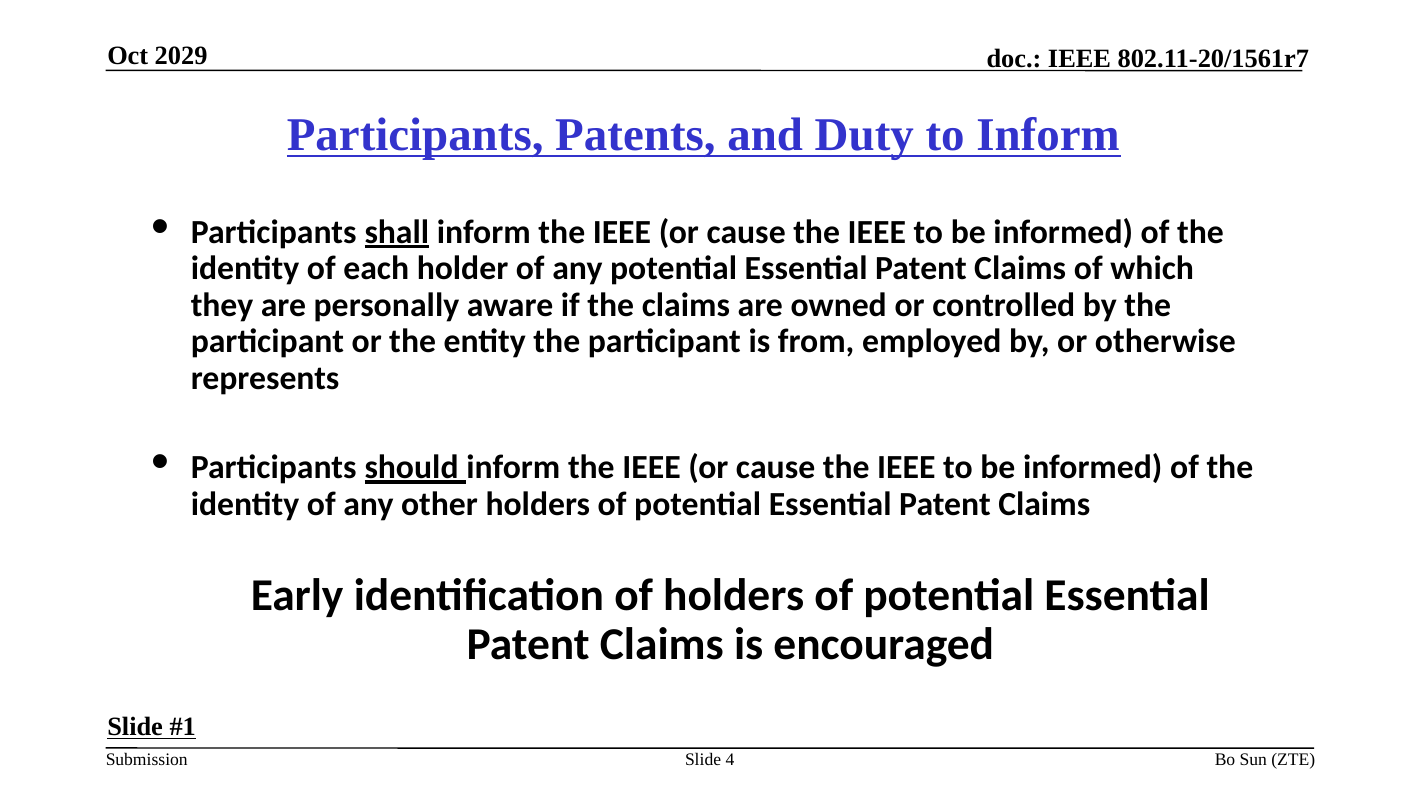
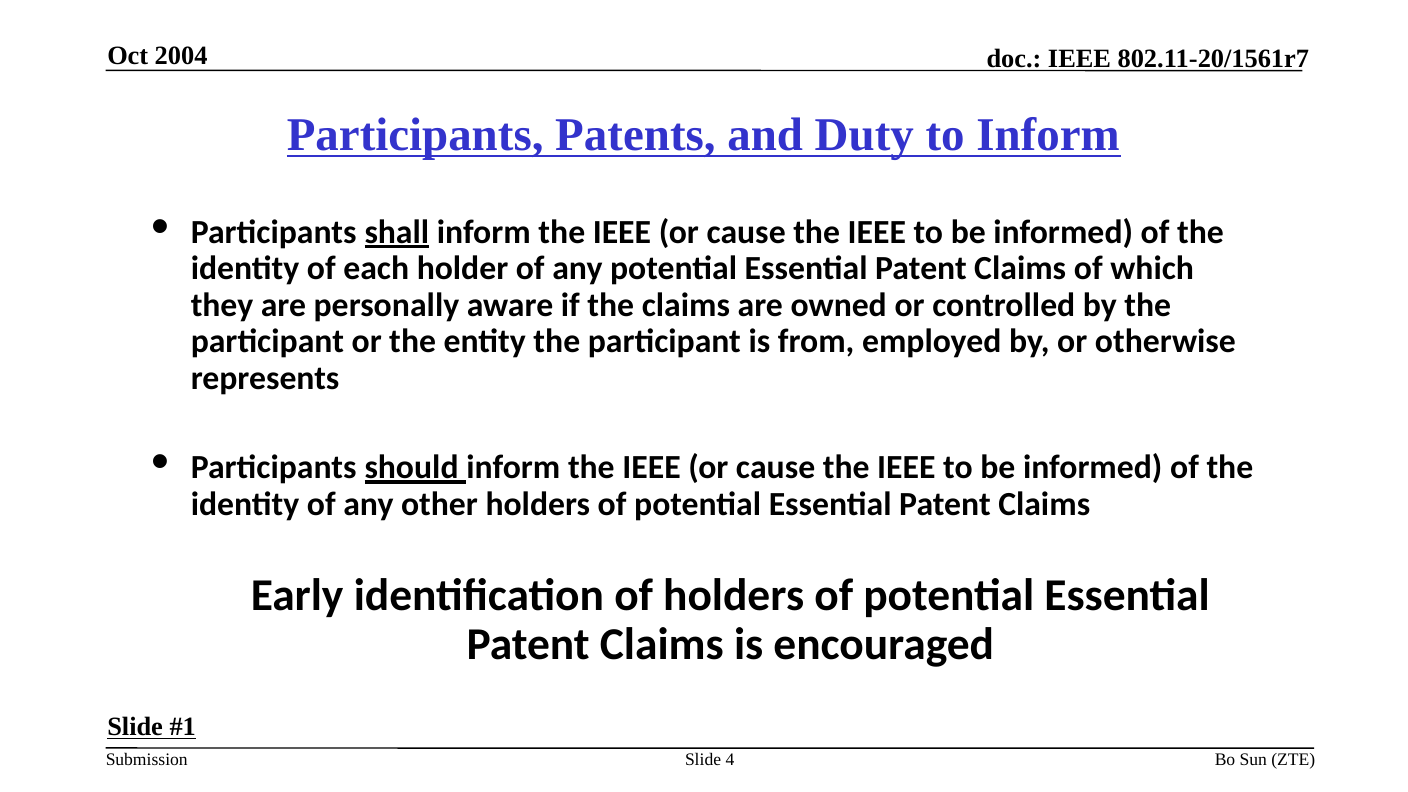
2029: 2029 -> 2004
